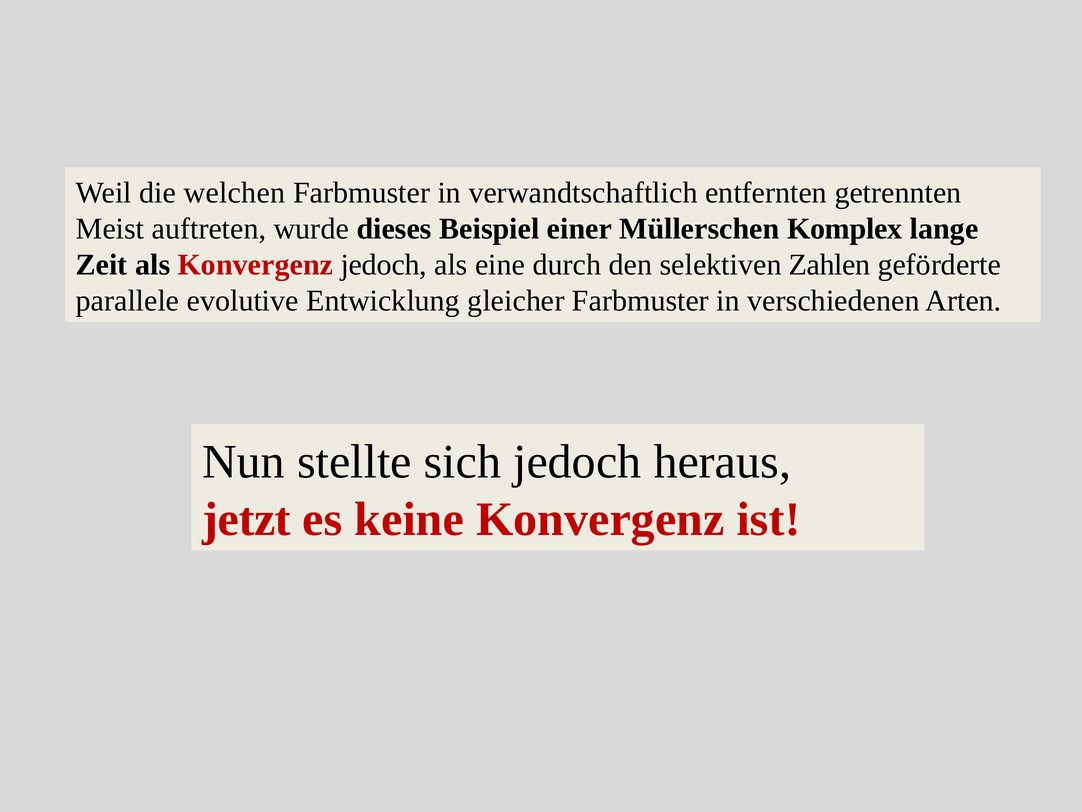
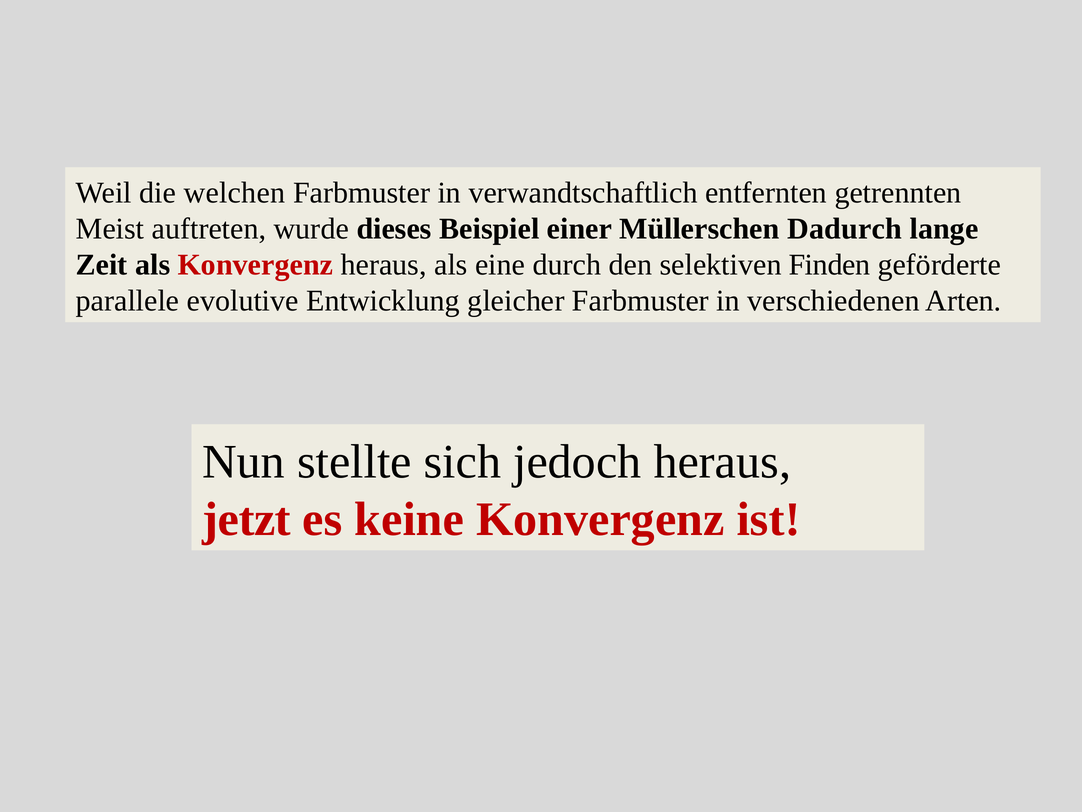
Komplex: Komplex -> Dadurch
Konvergenz jedoch: jedoch -> heraus
Zahlen: Zahlen -> Finden
